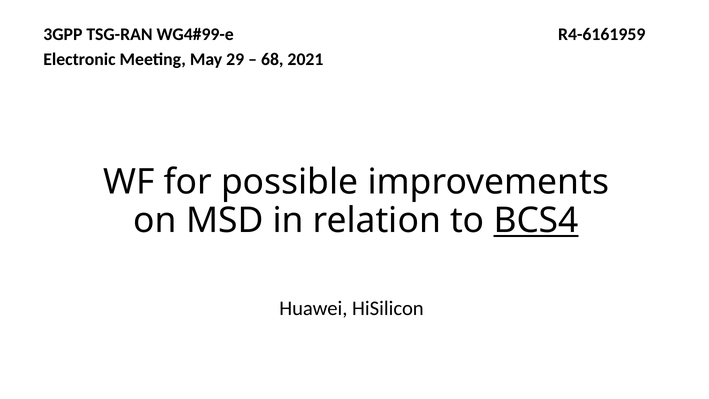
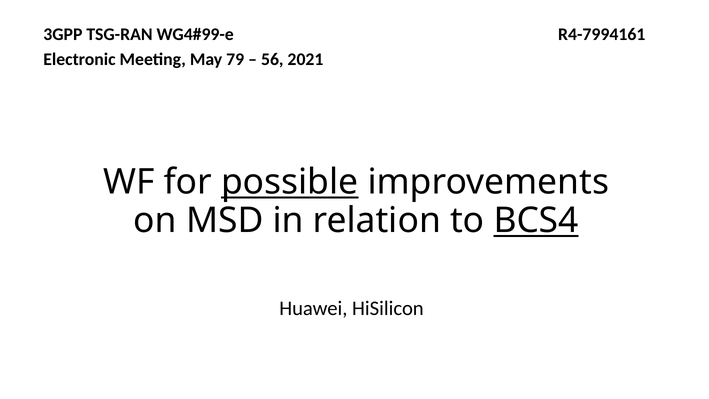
R4-6161959: R4-6161959 -> R4-7994161
29: 29 -> 79
68: 68 -> 56
possible underline: none -> present
